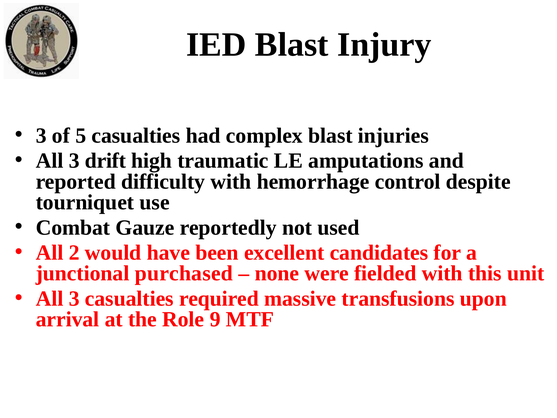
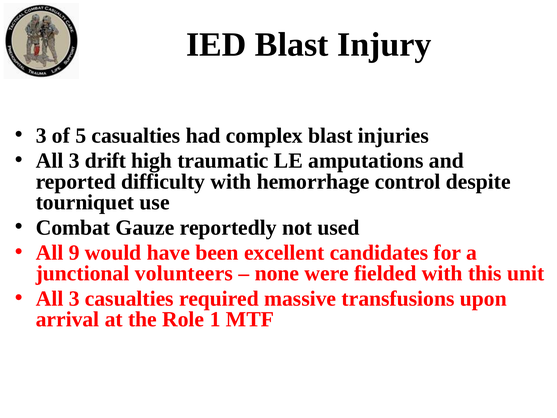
2: 2 -> 9
purchased: purchased -> volunteers
9: 9 -> 1
